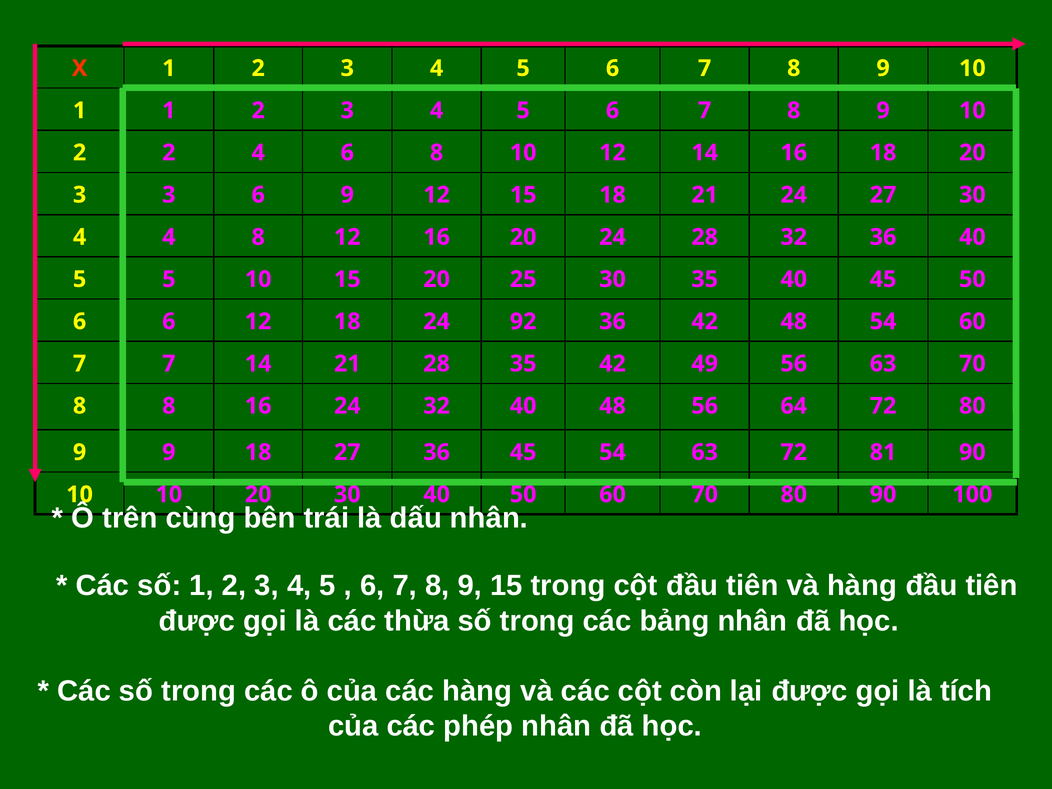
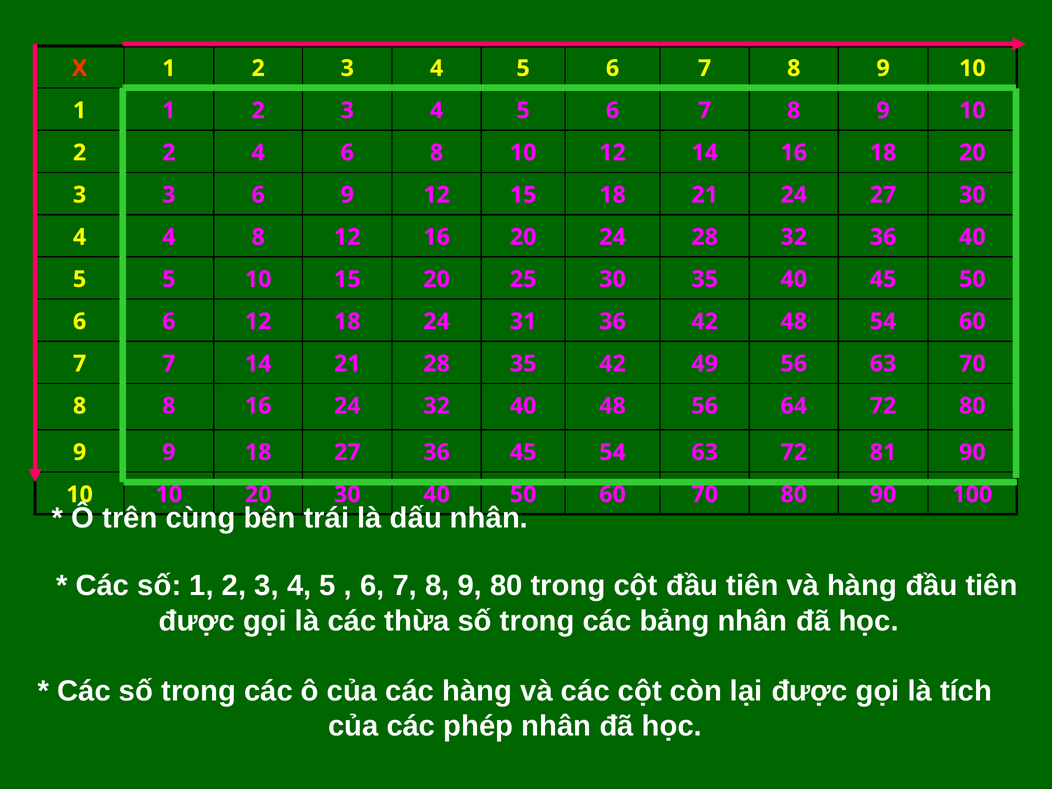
92: 92 -> 31
9 15: 15 -> 80
